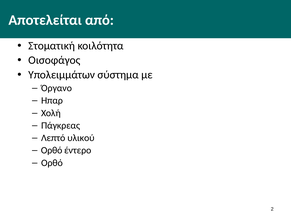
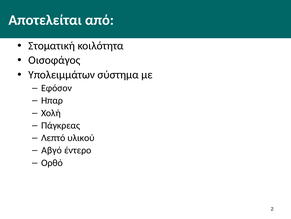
Όργανο: Όργανο -> Εφόσον
Oρθό at (52, 150): Oρθό -> Αβγό
